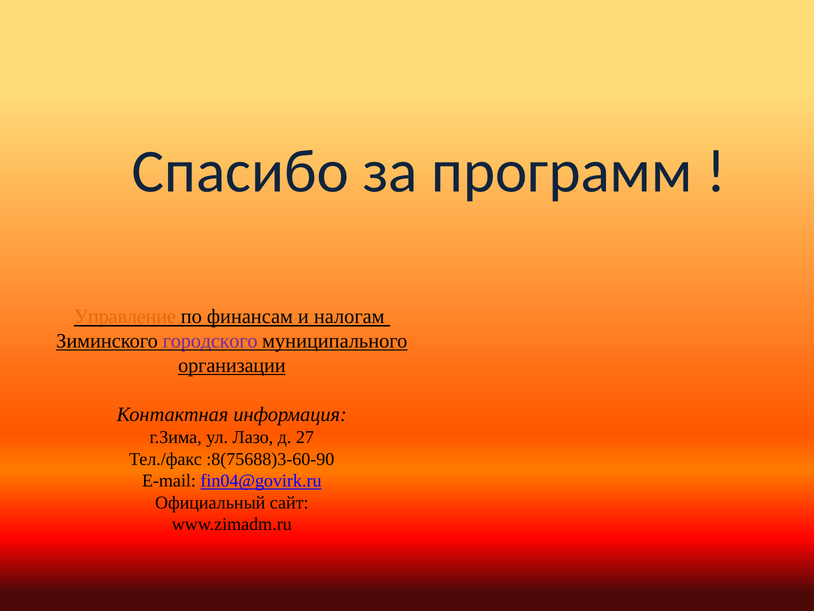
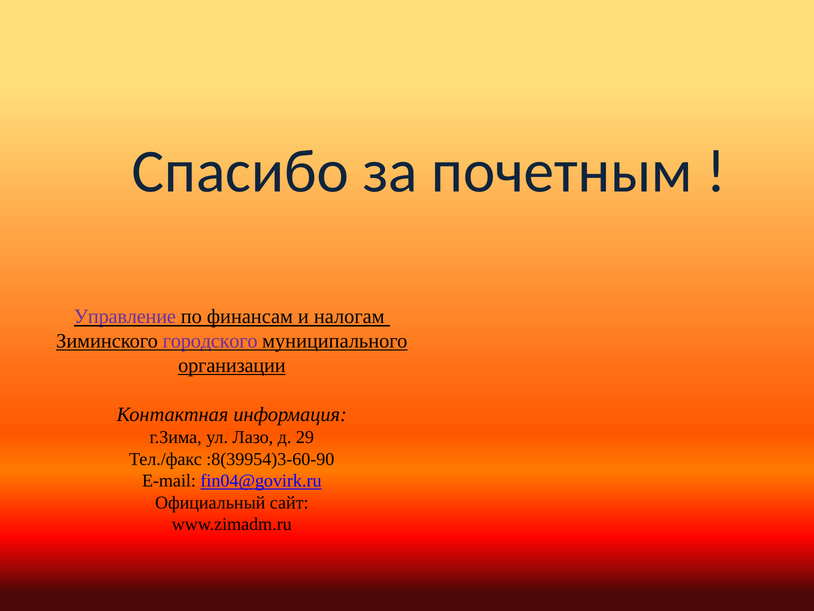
программ: программ -> почетным
Управление colour: orange -> purple
27: 27 -> 29
:8(75688)3-60-90: :8(75688)3-60-90 -> :8(39954)3-60-90
